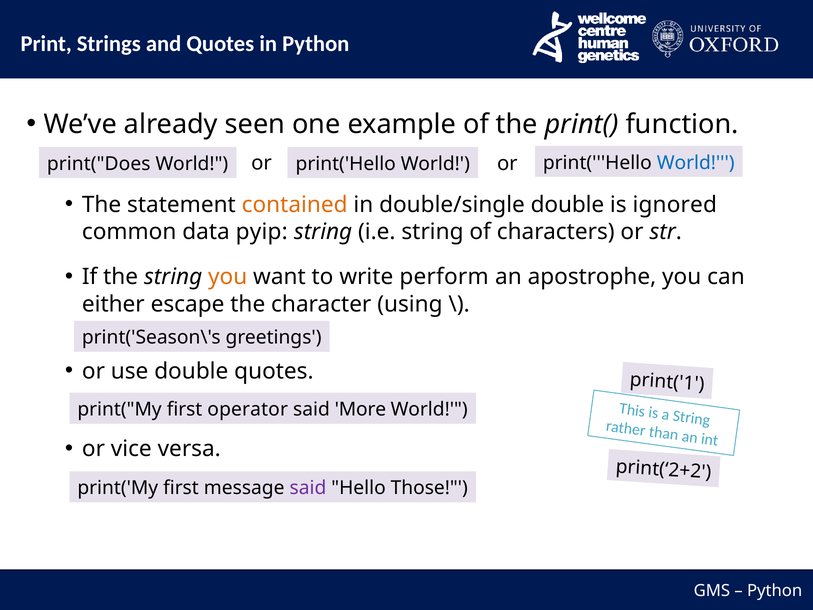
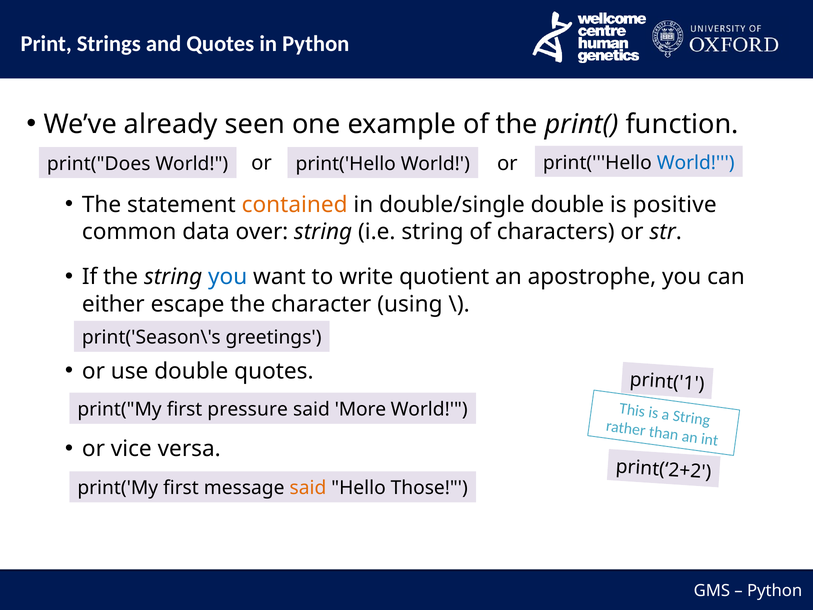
ignored: ignored -> positive
pyip: pyip -> over
you at (228, 277) colour: orange -> blue
perform: perform -> quotient
operator: operator -> pressure
said at (308, 488) colour: purple -> orange
